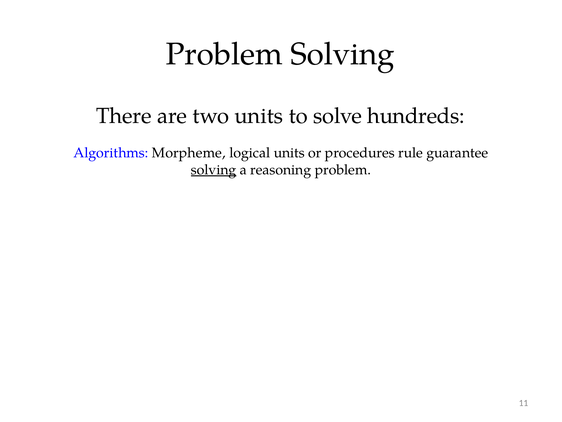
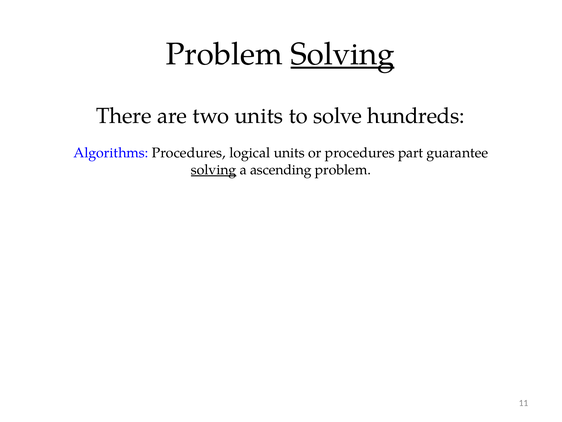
Solving at (343, 54) underline: none -> present
Algorithms Morpheme: Morpheme -> Procedures
rule: rule -> part
reasoning: reasoning -> ascending
